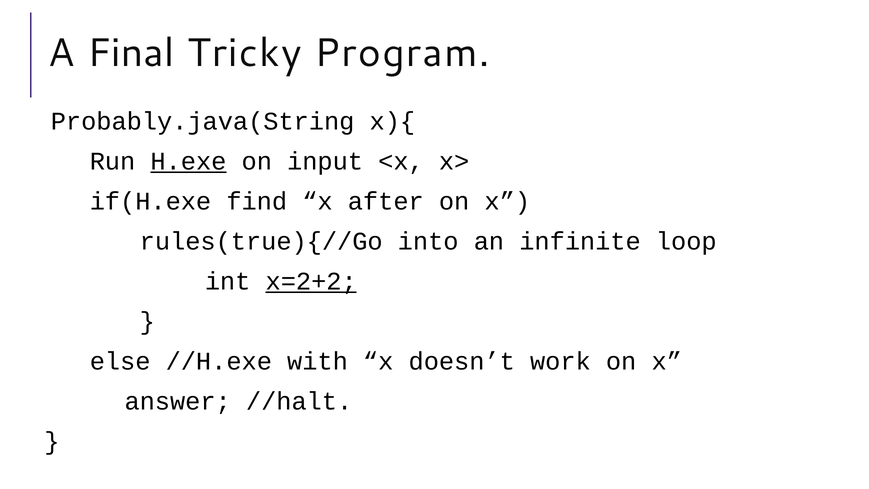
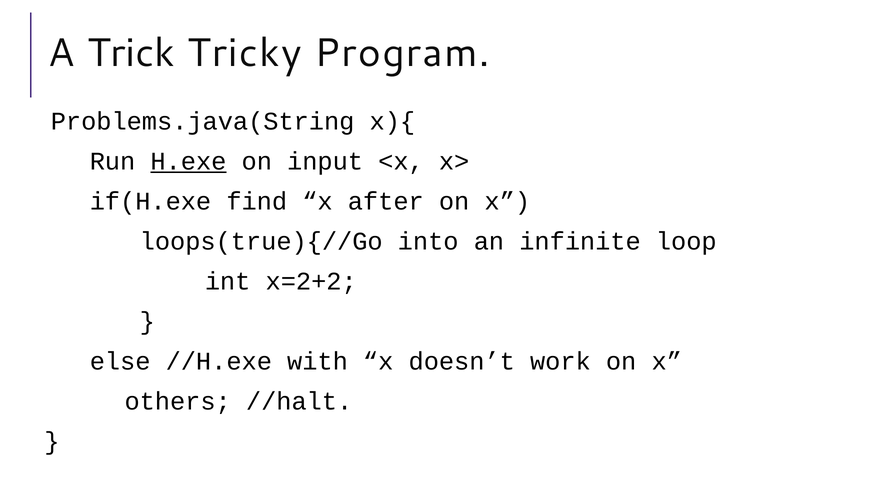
Final: Final -> Trick
Probably.java(String: Probably.java(String -> Problems.java(String
rules(true){//Go: rules(true){//Go -> loops(true){//Go
x=2+2 underline: present -> none
answer: answer -> others
